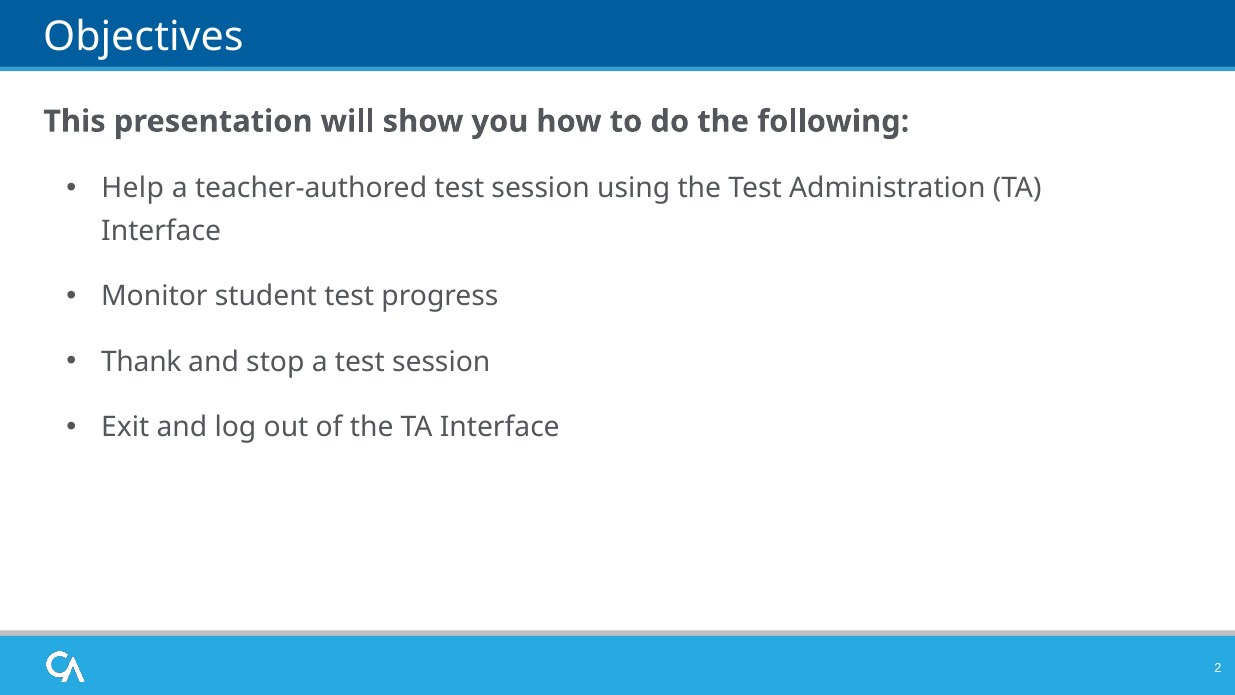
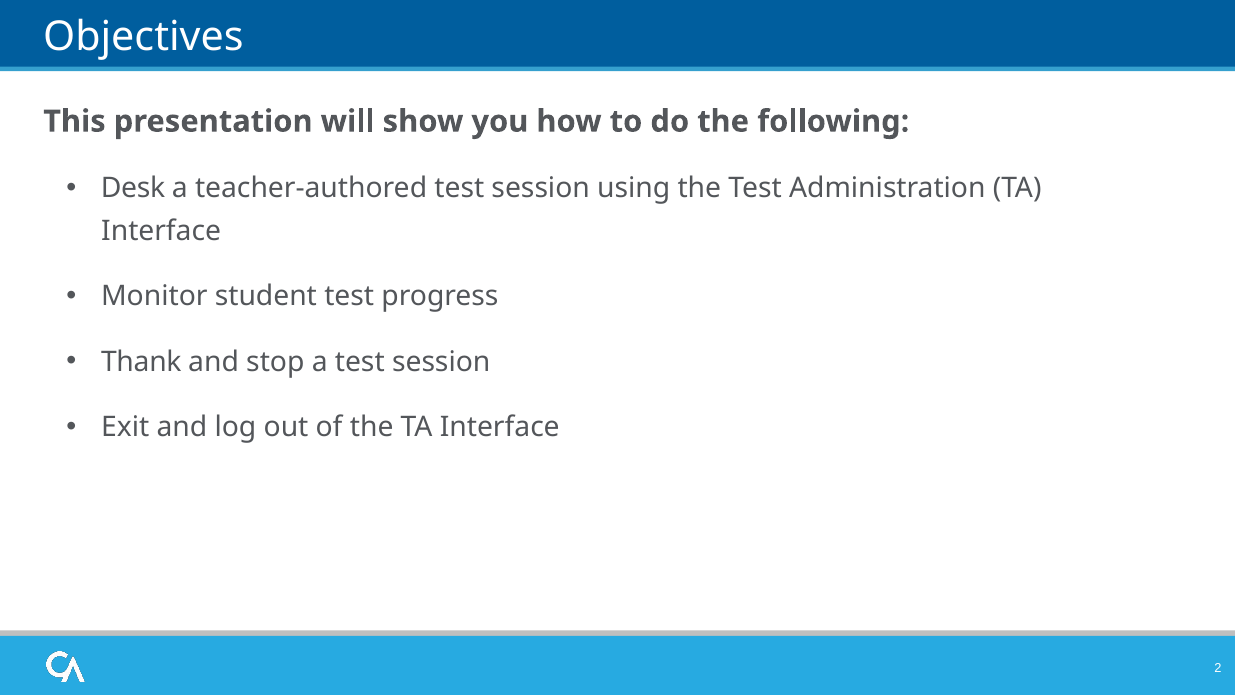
Help: Help -> Desk
